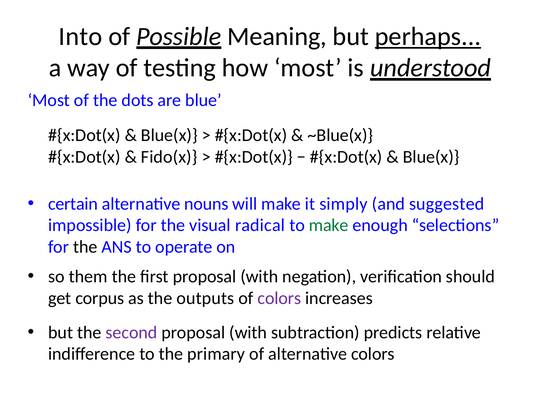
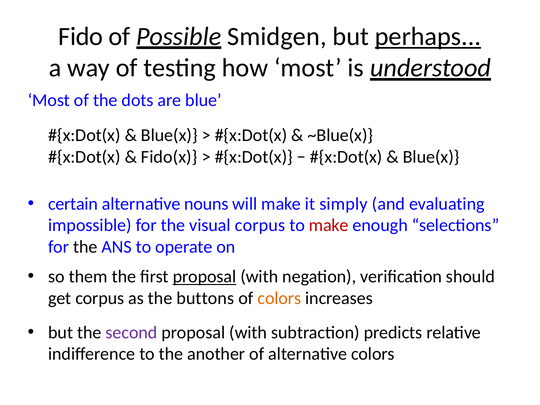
Into: Into -> Fido
Meaning: Meaning -> Smidgen
suggested: suggested -> evaluating
visual radical: radical -> corpus
make at (329, 225) colour: green -> red
proposal at (205, 277) underline: none -> present
outputs: outputs -> buttons
colors at (279, 298) colour: purple -> orange
primary: primary -> another
